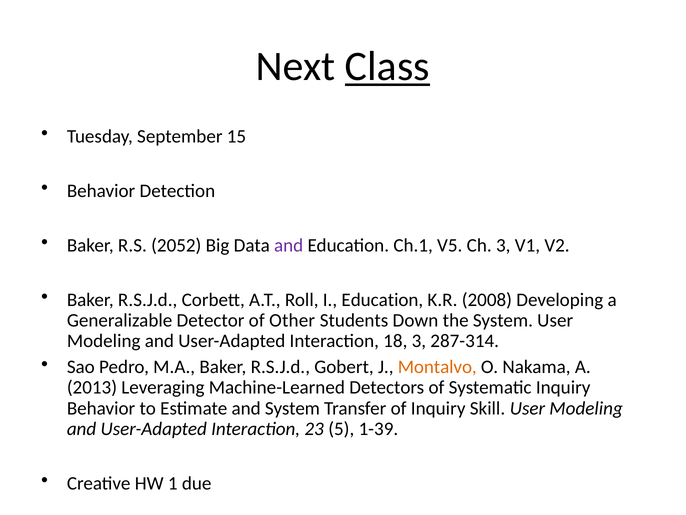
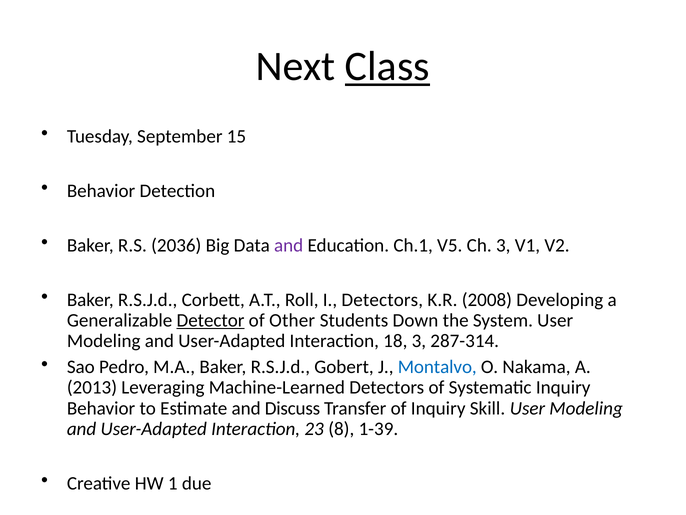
2052: 2052 -> 2036
I Education: Education -> Detectors
Detector underline: none -> present
Montalvo colour: orange -> blue
and System: System -> Discuss
5: 5 -> 8
